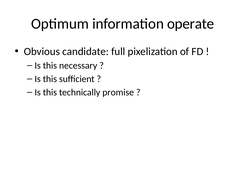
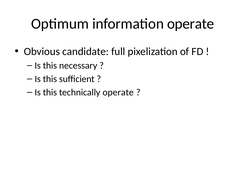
technically promise: promise -> operate
